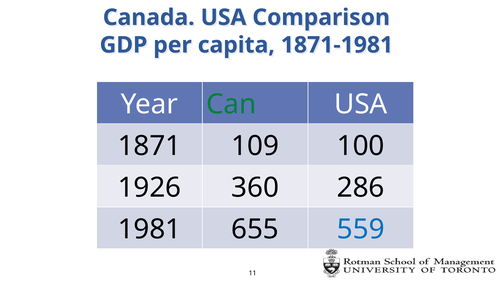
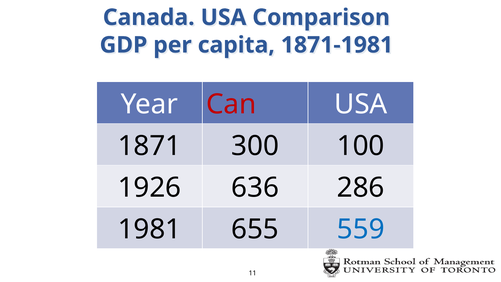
Can colour: green -> red
109: 109 -> 300
360: 360 -> 636
